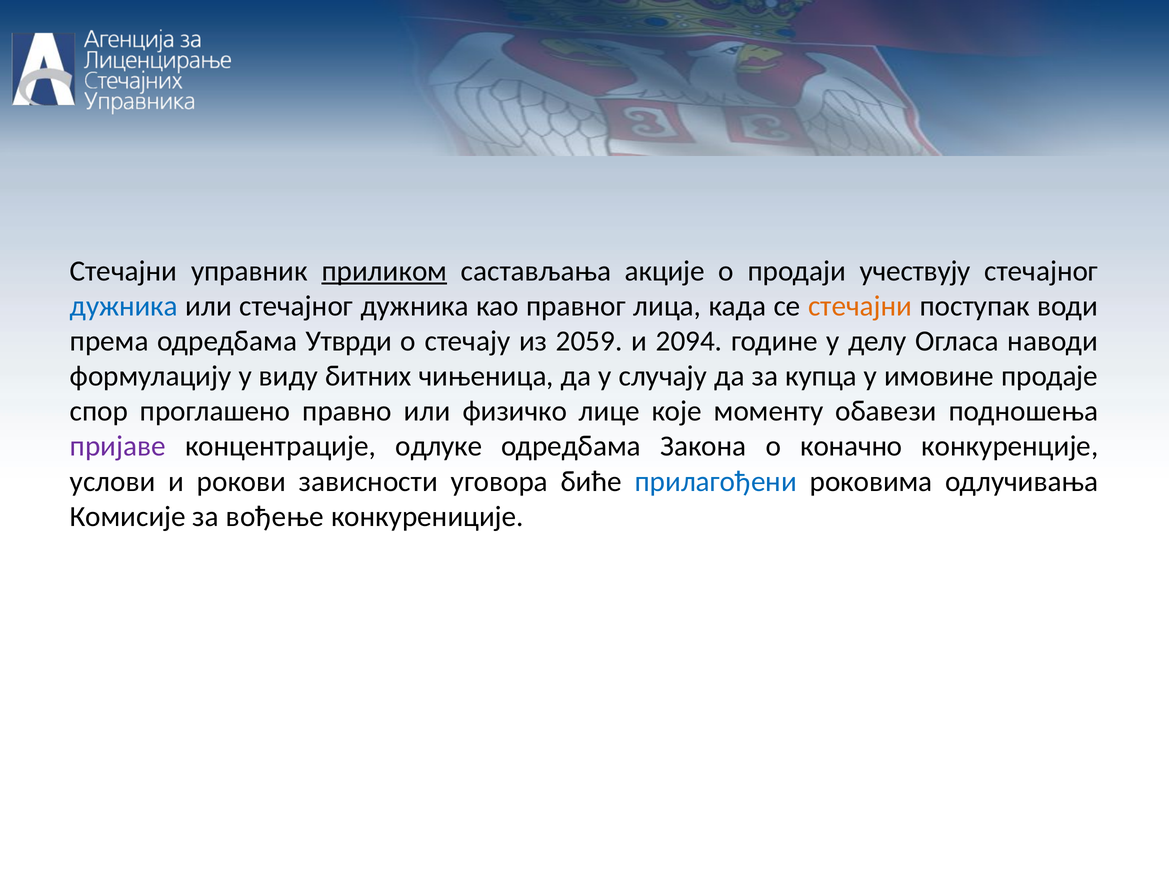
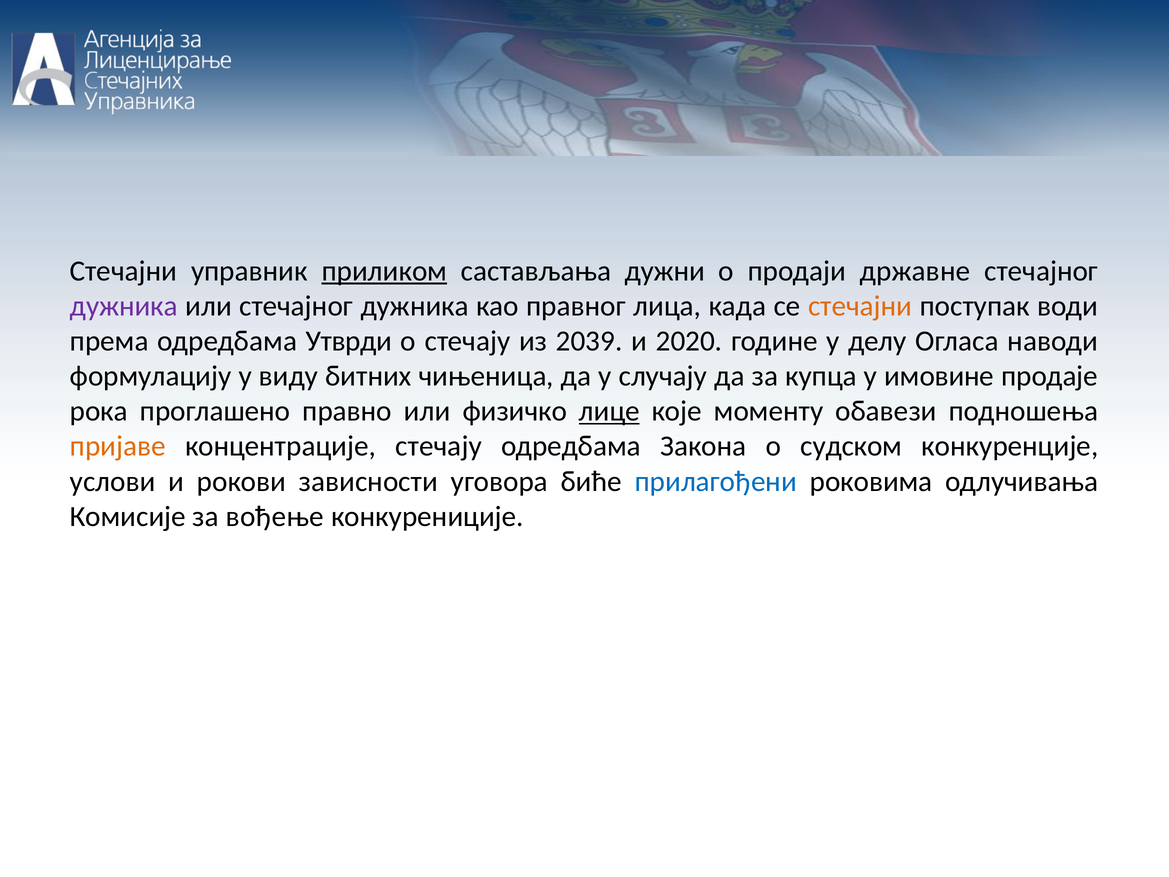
акције: акције -> дужни
учествују: учествују -> државне
дужника at (124, 306) colour: blue -> purple
2059: 2059 -> 2039
2094: 2094 -> 2020
спор: спор -> рока
лице underline: none -> present
пријаве colour: purple -> orange
концентрације одлуке: одлуке -> стечају
коначно: коначно -> судском
